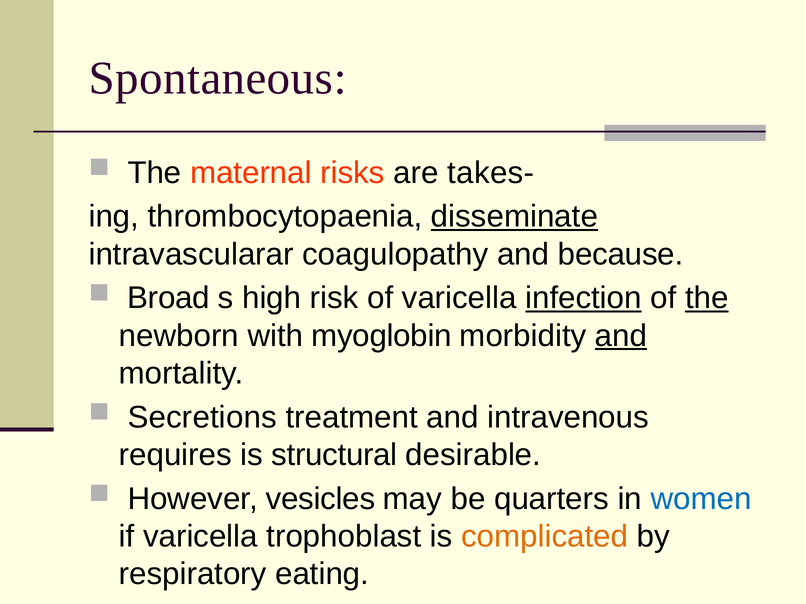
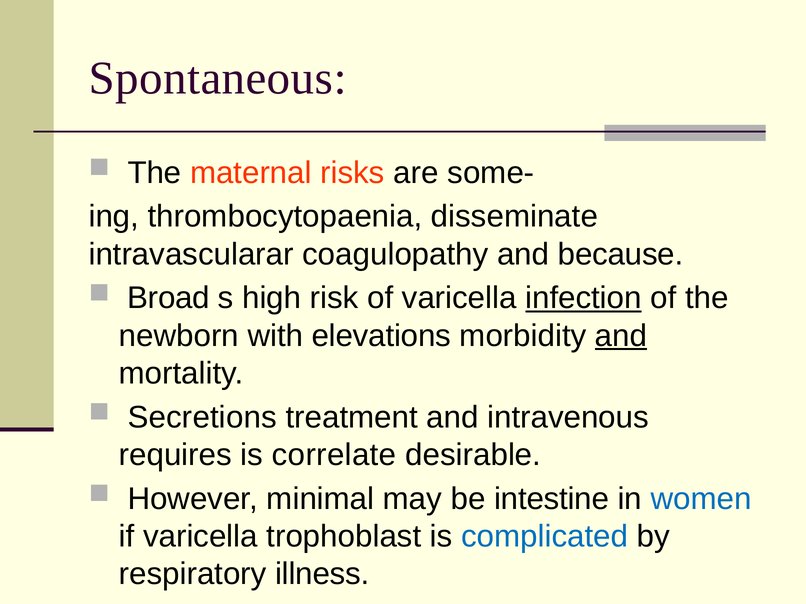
takes-: takes- -> some-
disseminate underline: present -> none
the at (707, 298) underline: present -> none
myoglobin: myoglobin -> elevations
structural: structural -> correlate
vesicles: vesicles -> minimal
quarters: quarters -> intestine
complicated colour: orange -> blue
eating: eating -> illness
